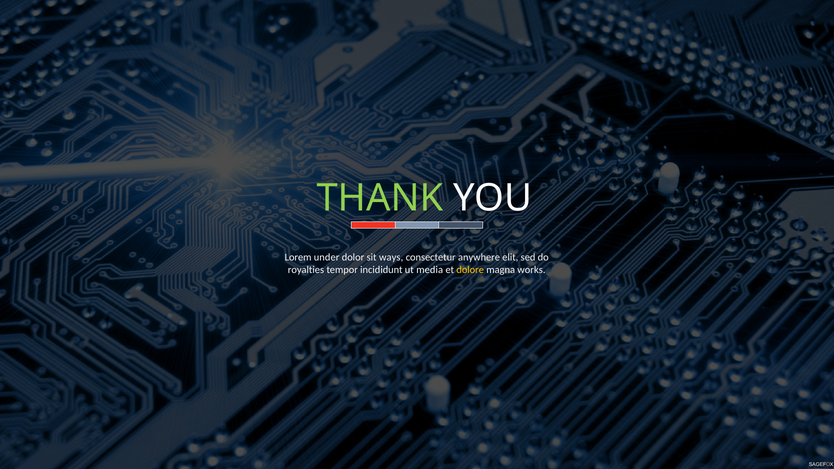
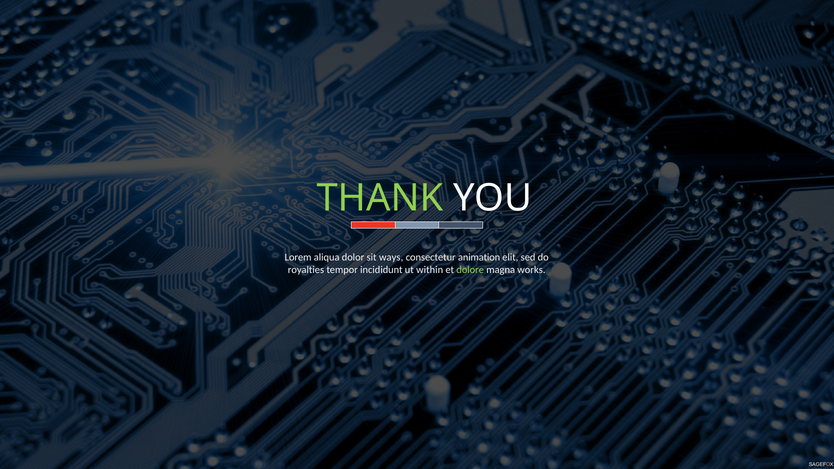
under: under -> aliqua
anywhere: anywhere -> animation
media: media -> within
dolore colour: yellow -> light green
